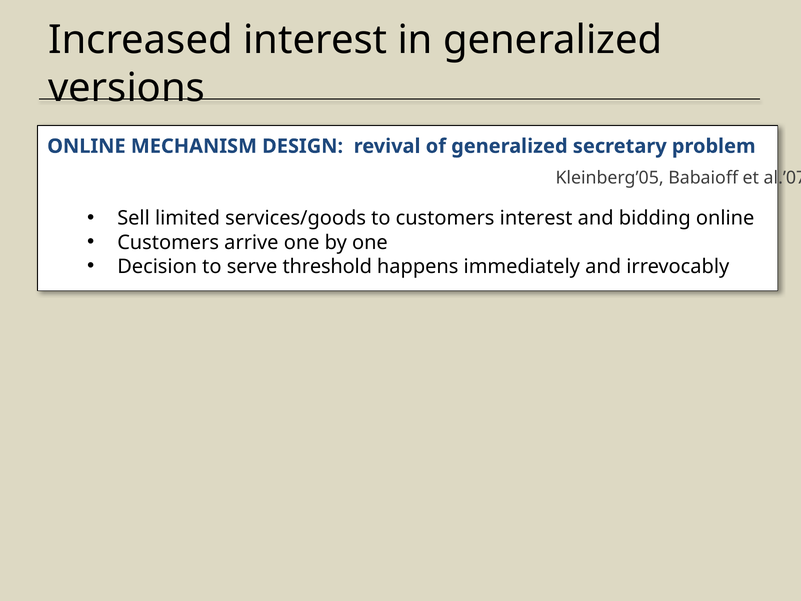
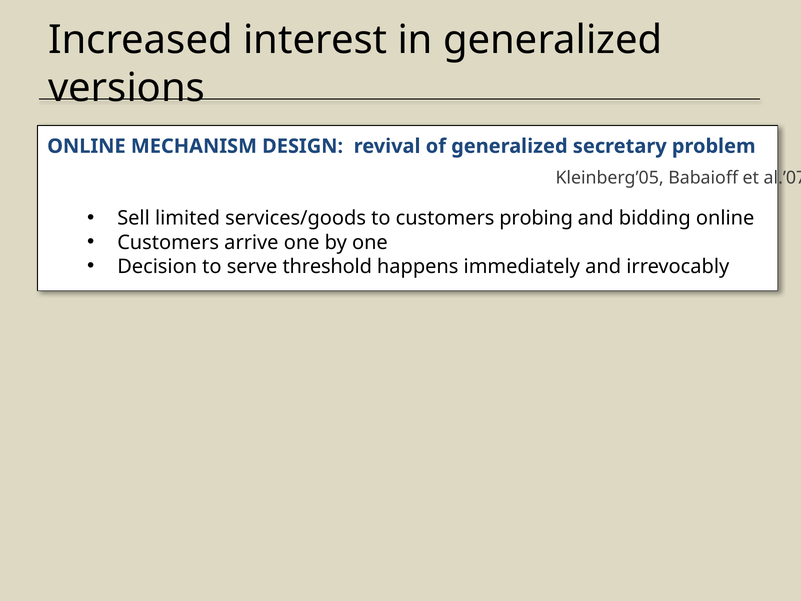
customers interest: interest -> probing
